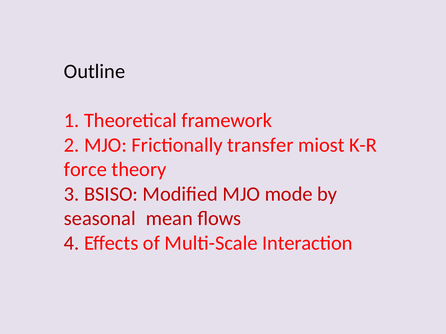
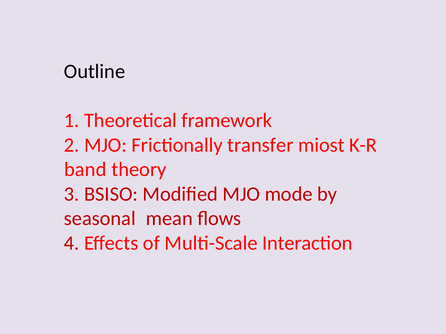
force: force -> band
